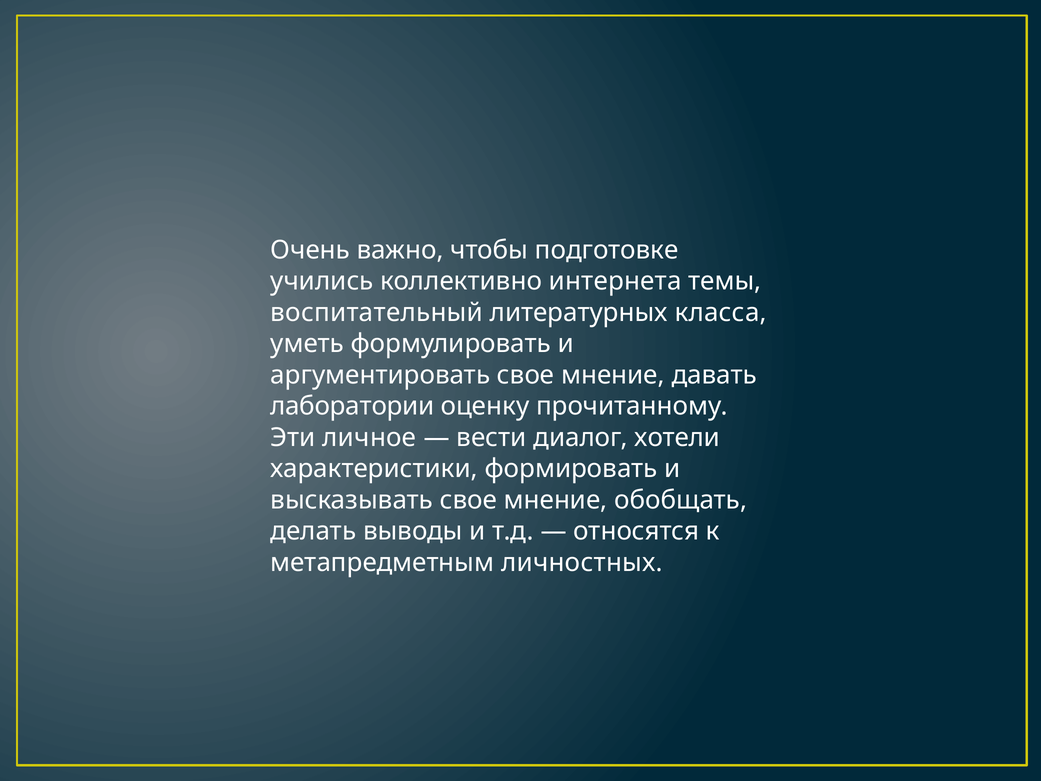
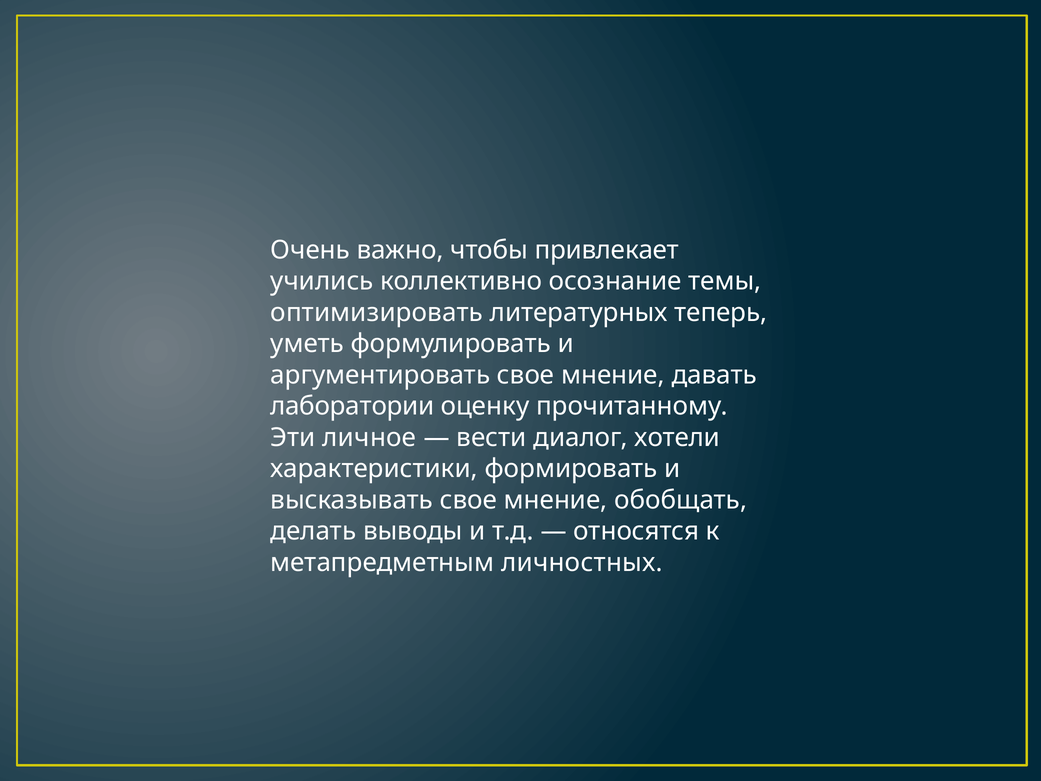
подготовке: подготовке -> привлекает
интернета: интернета -> осознание
воспитательный: воспитательный -> оптимизировать
класса: класса -> теперь
